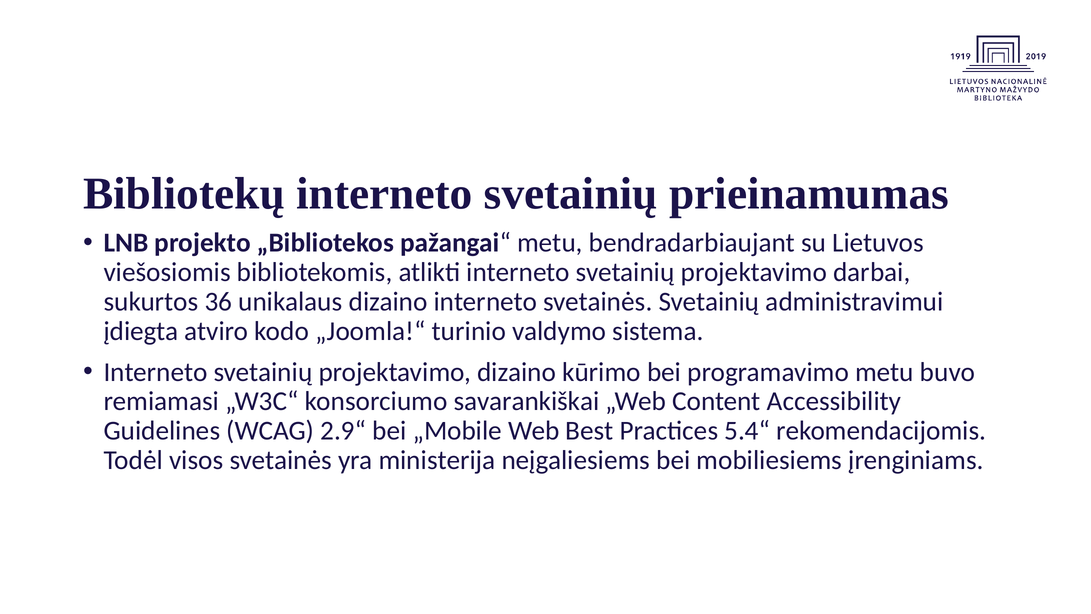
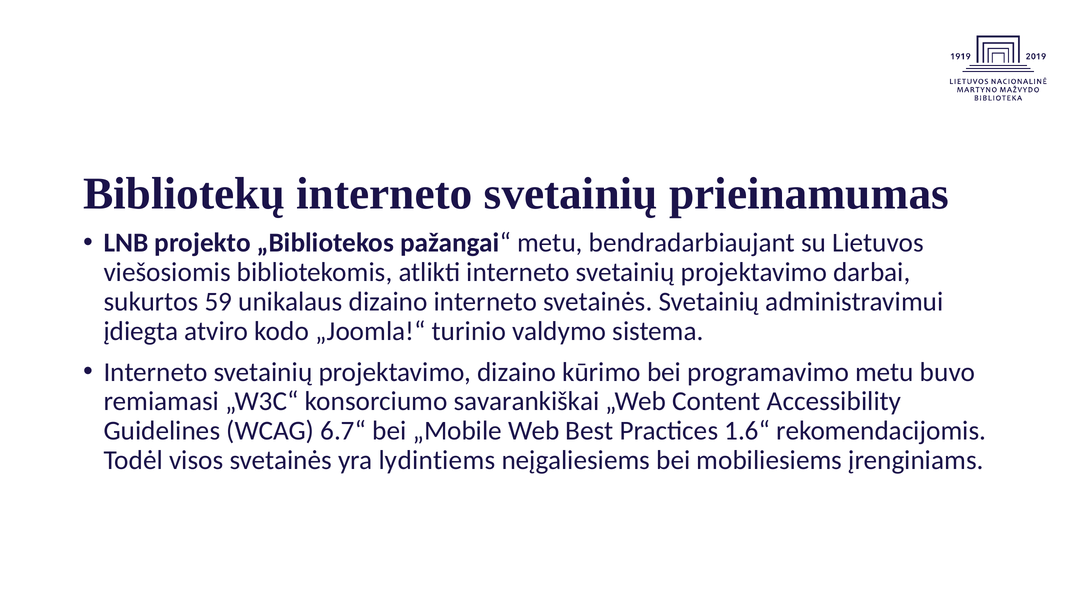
36: 36 -> 59
2.9“: 2.9“ -> 6.7“
5.4“: 5.4“ -> 1.6“
ministerija: ministerija -> lydintiems
